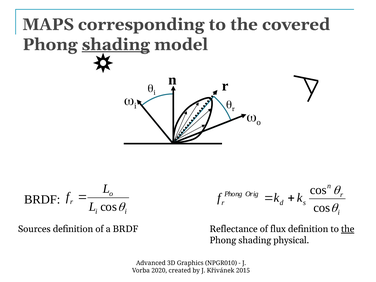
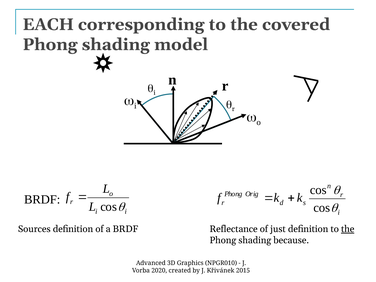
MAPS: MAPS -> EACH
shading at (116, 45) underline: present -> none
flux: flux -> just
physical: physical -> because
